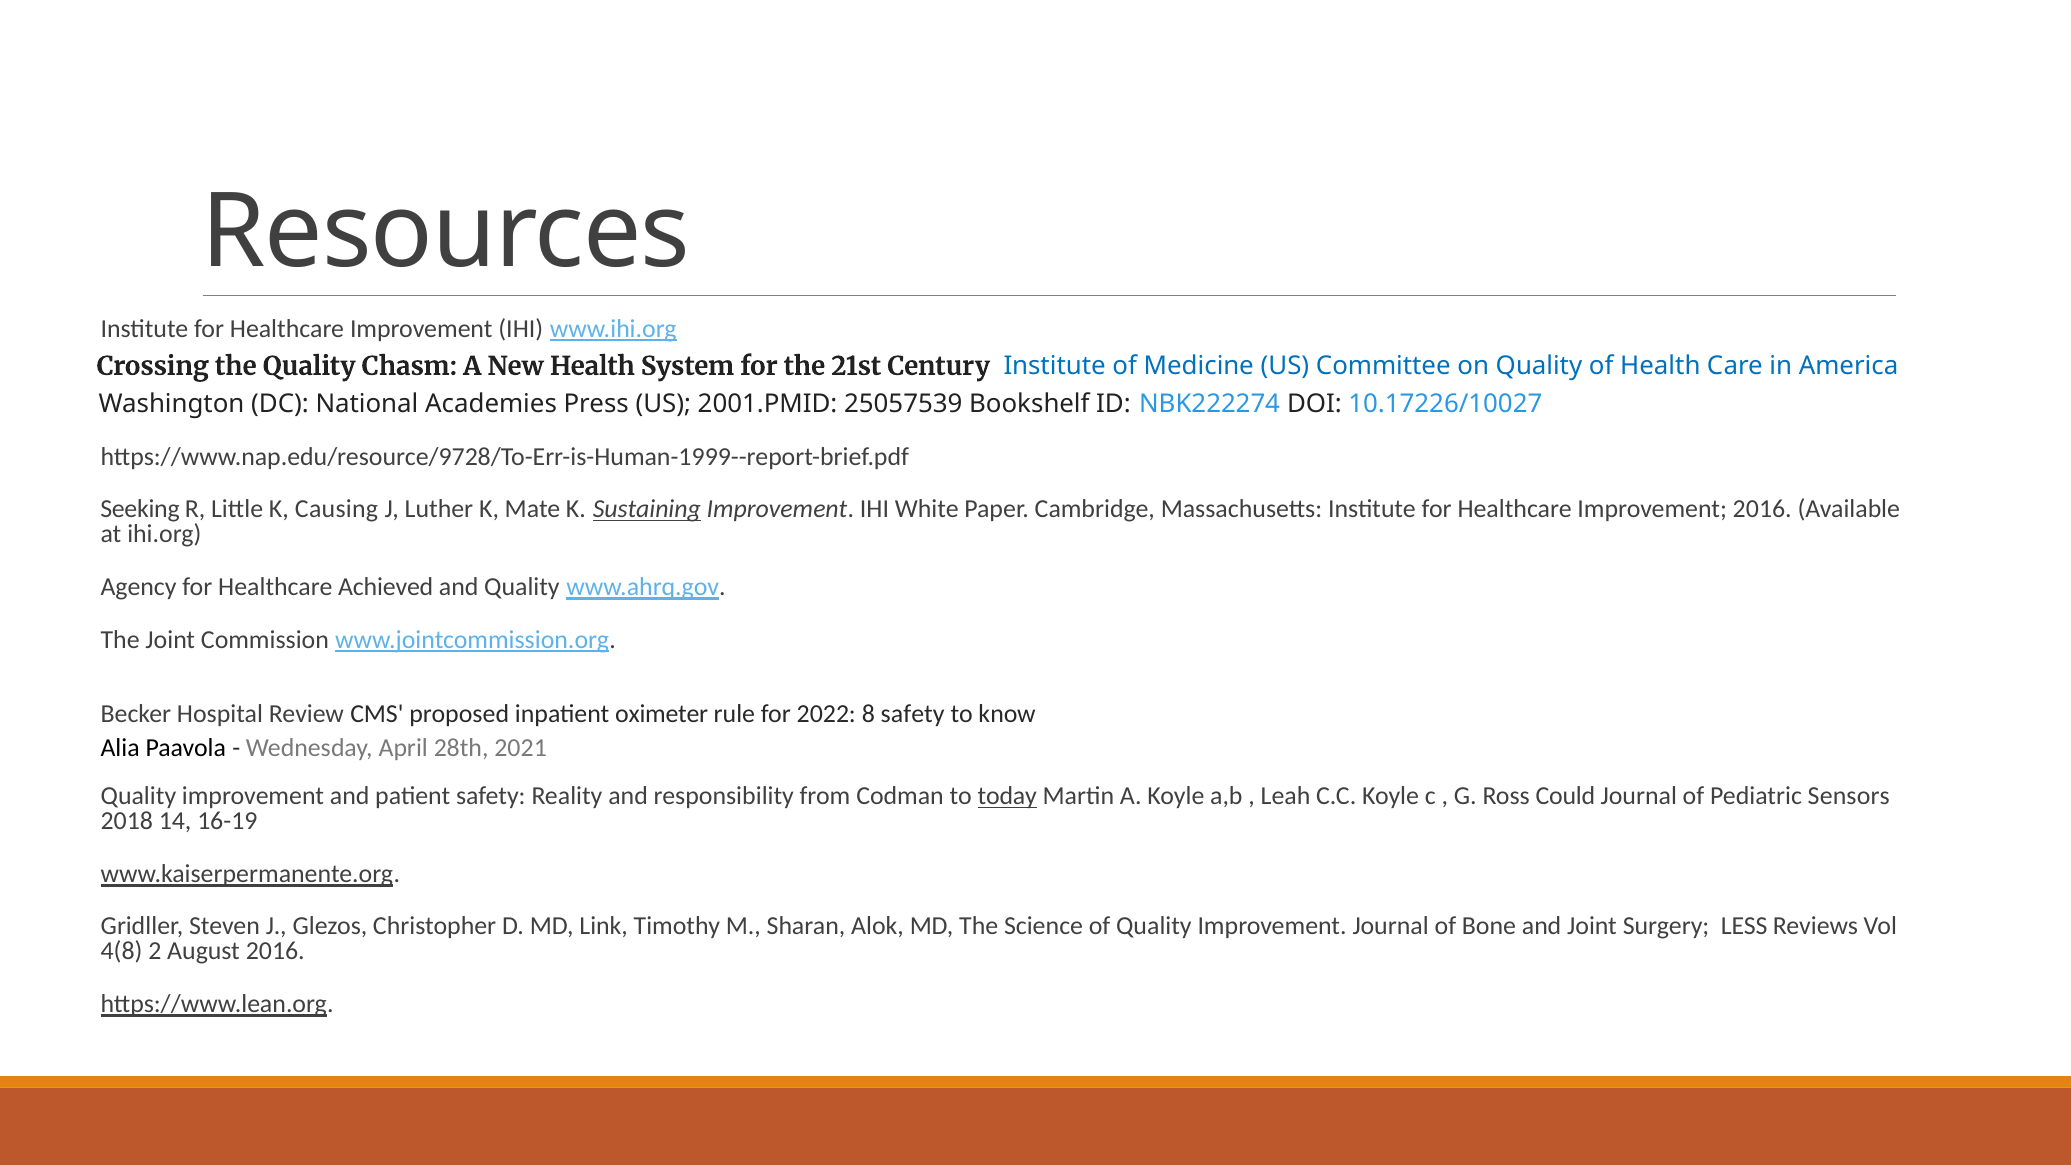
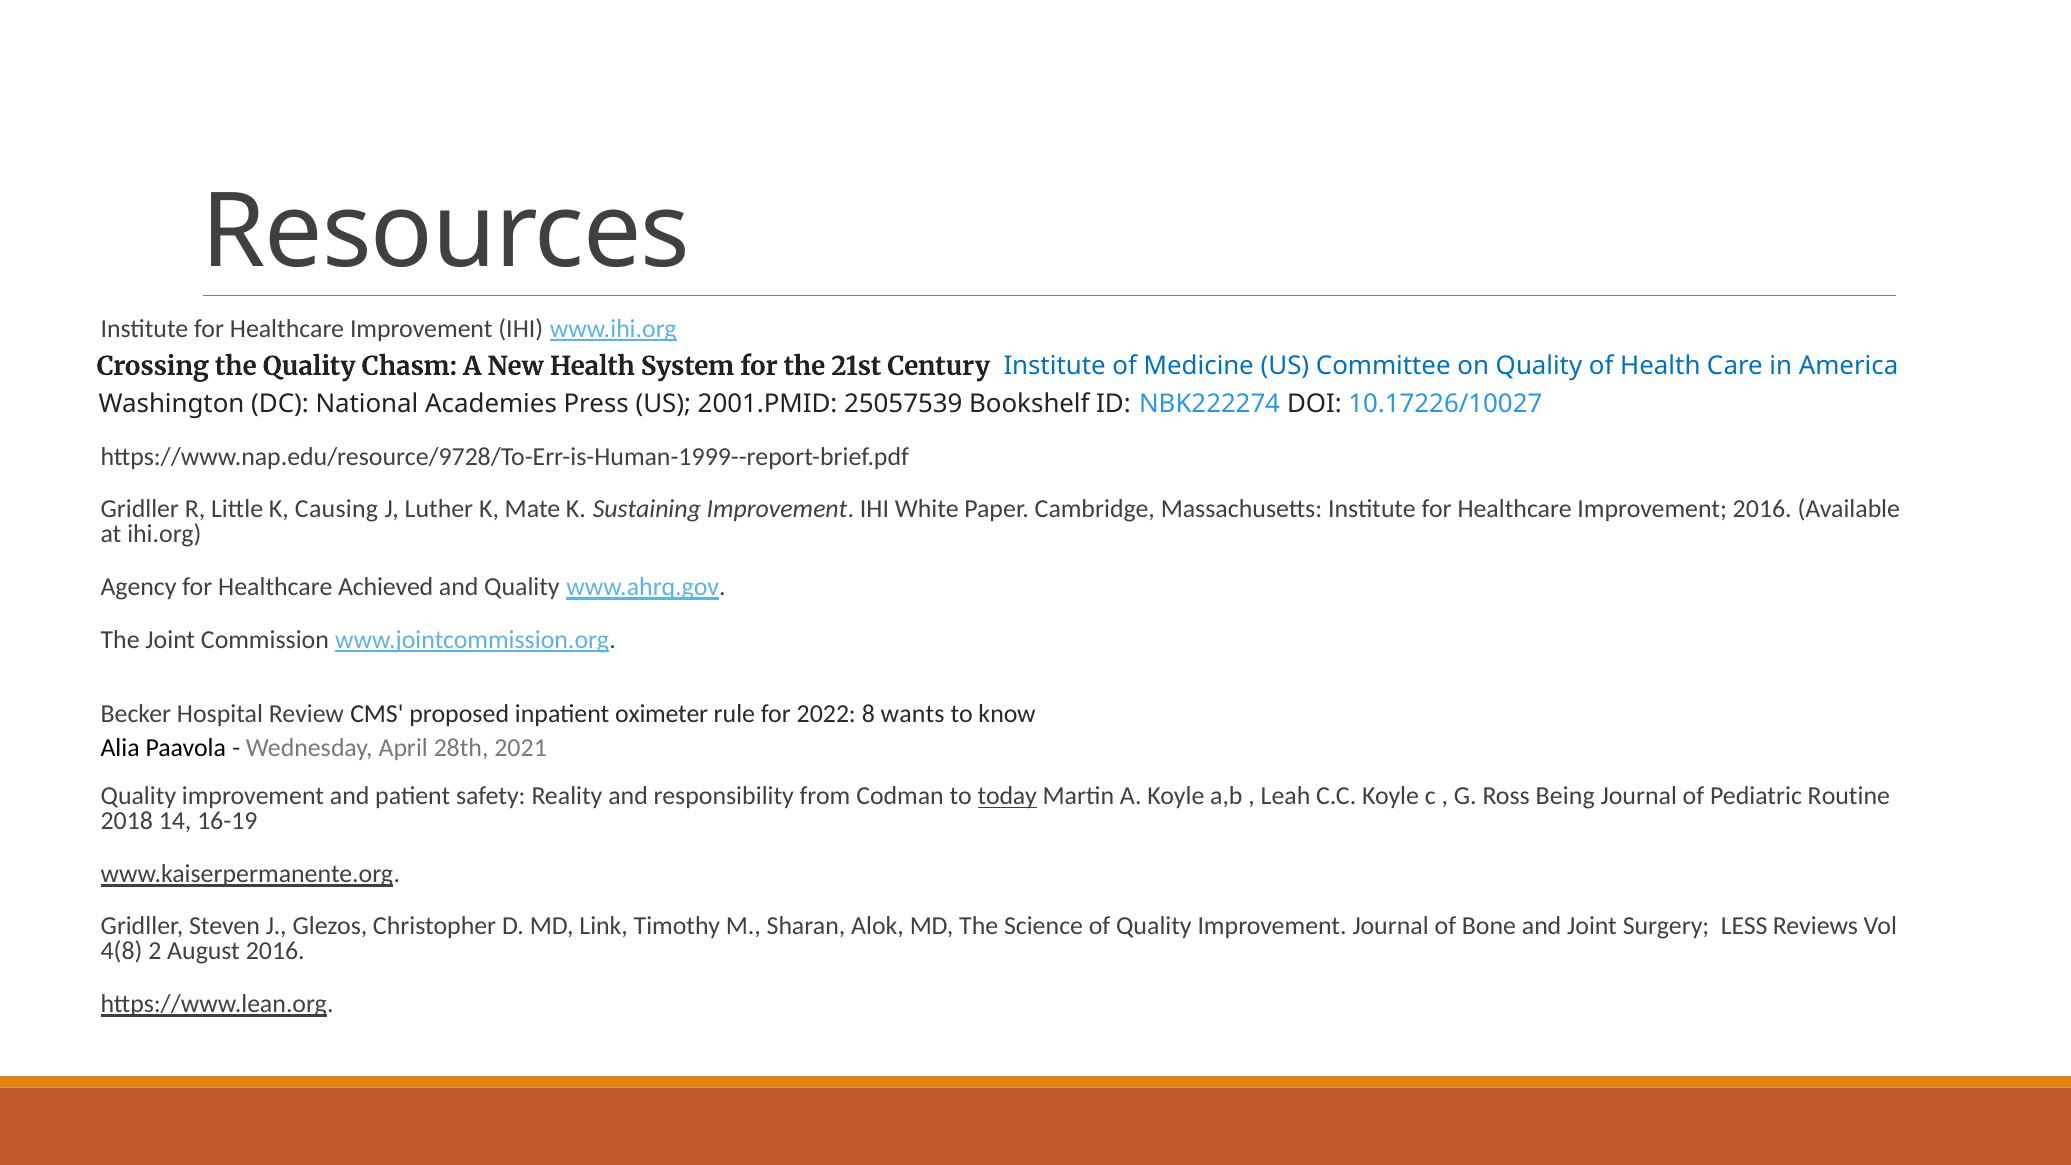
Seeking at (140, 509): Seeking -> Gridller
Sustaining underline: present -> none
8 safety: safety -> wants
Could: Could -> Being
Sensors: Sensors -> Routine
